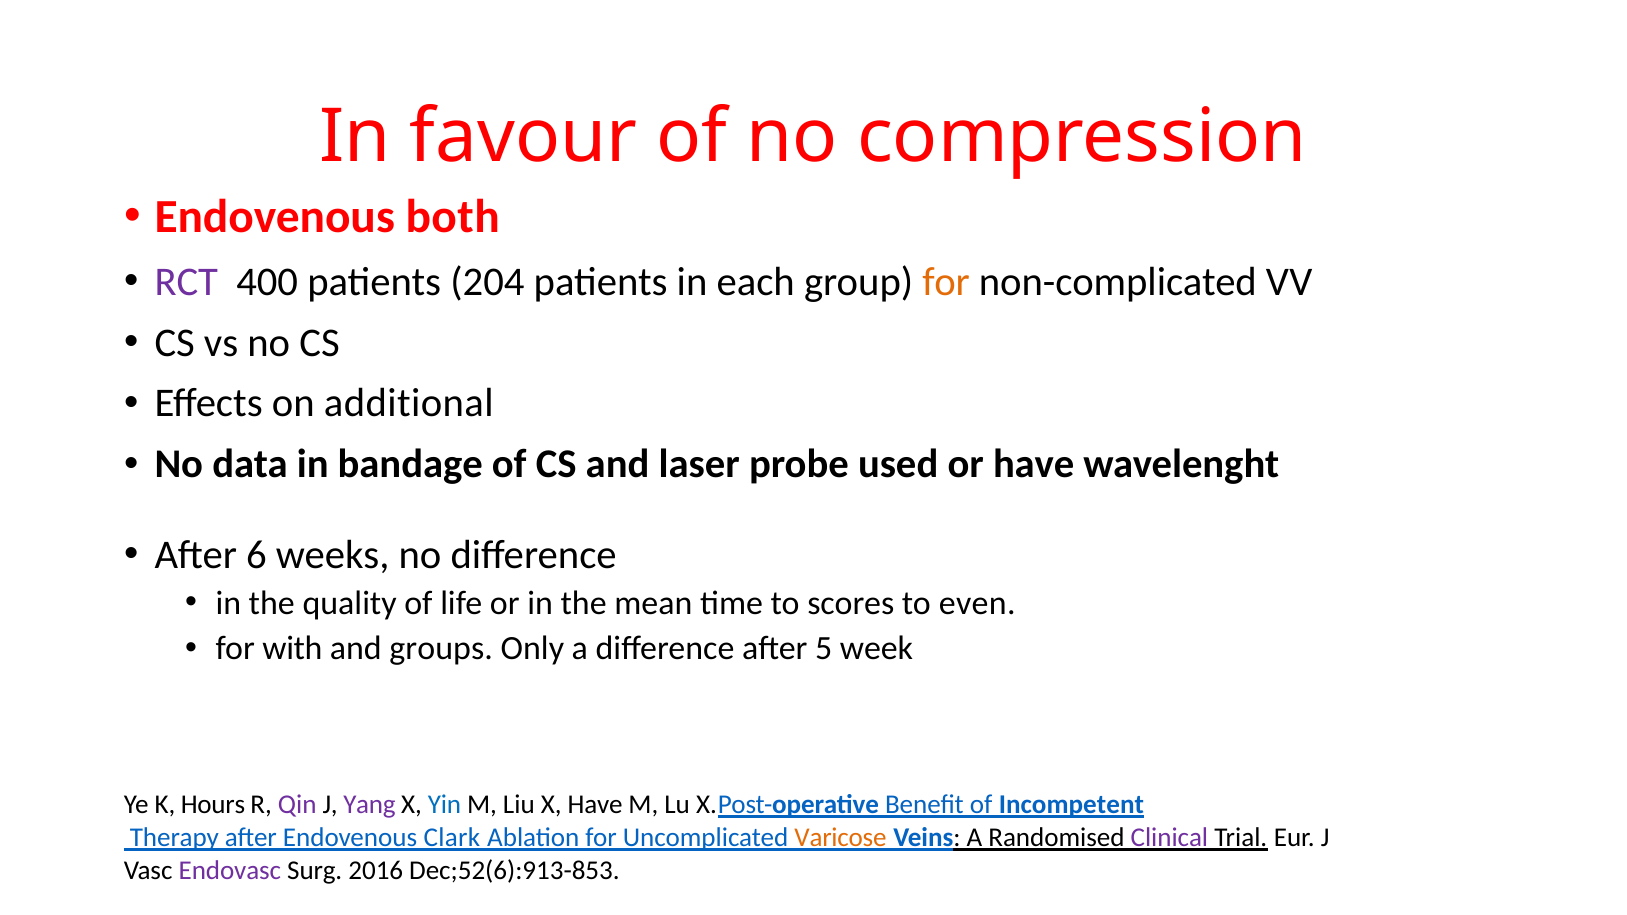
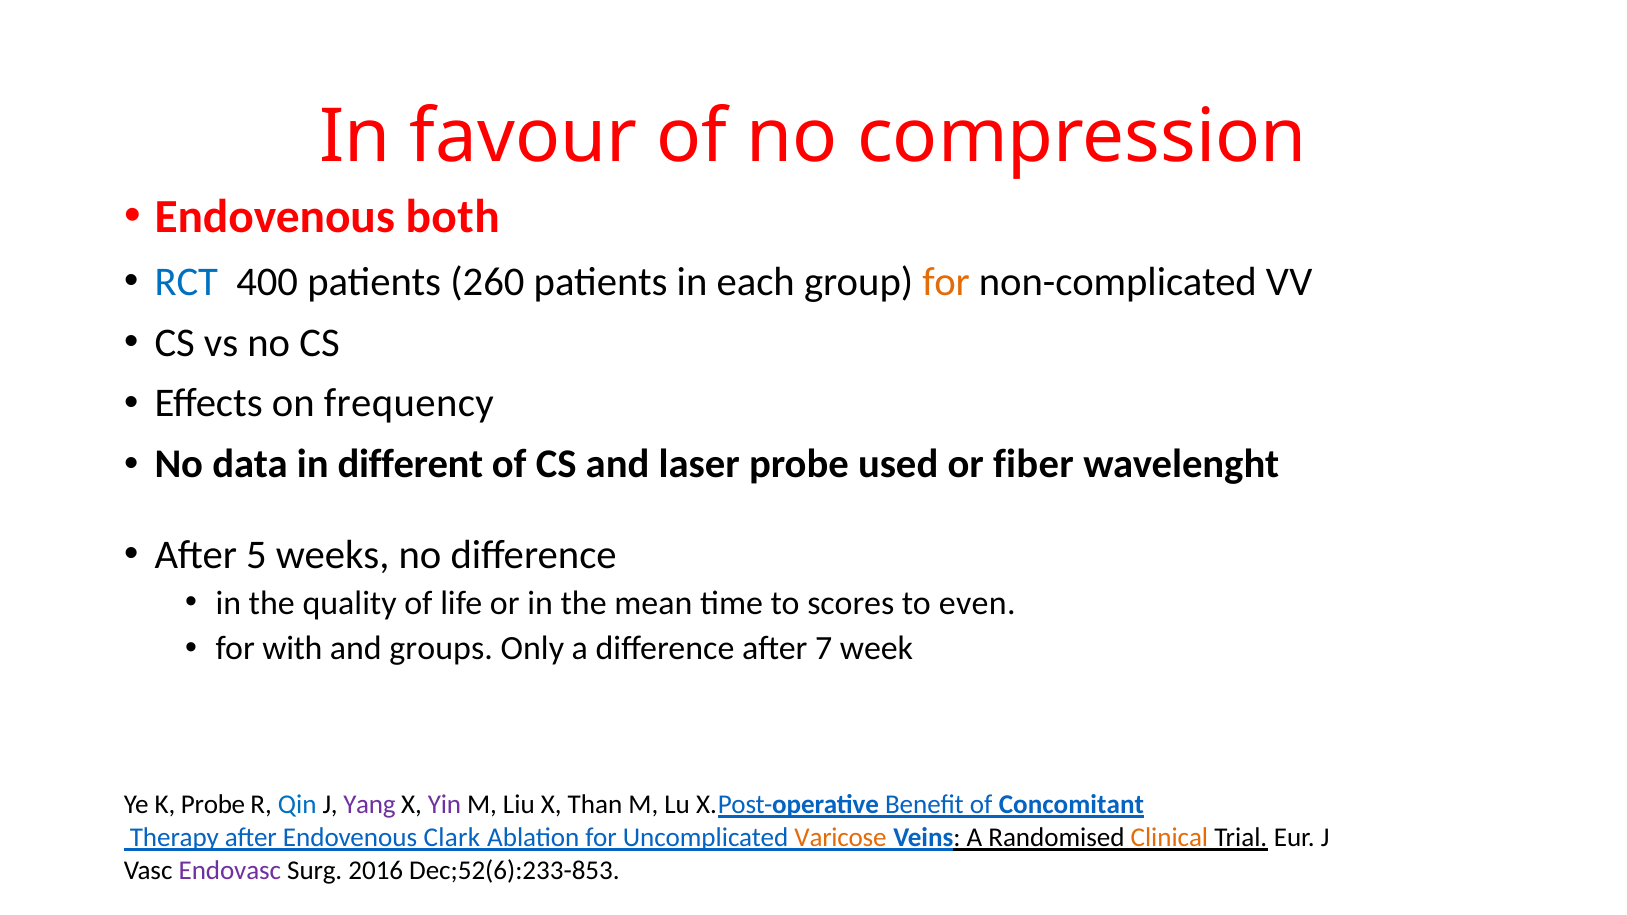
RCT colour: purple -> blue
204: 204 -> 260
additional: additional -> frequency
bandage: bandage -> different
or have: have -> fiber
6: 6 -> 5
5: 5 -> 7
K Hours: Hours -> Probe
Qin colour: purple -> blue
Yin colour: blue -> purple
X Have: Have -> Than
Incompetent: Incompetent -> Concomitant
Clinical colour: purple -> orange
Dec;52(6):913-853: Dec;52(6):913-853 -> Dec;52(6):233-853
